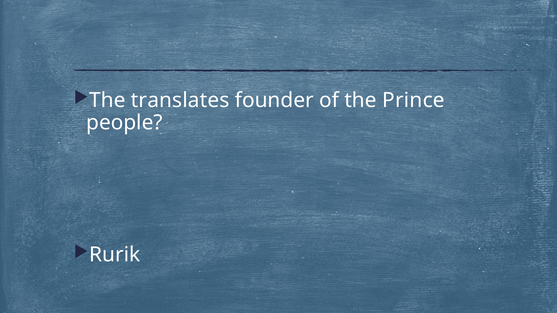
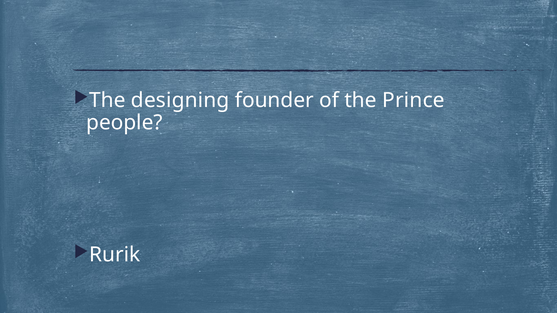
translates: translates -> designing
